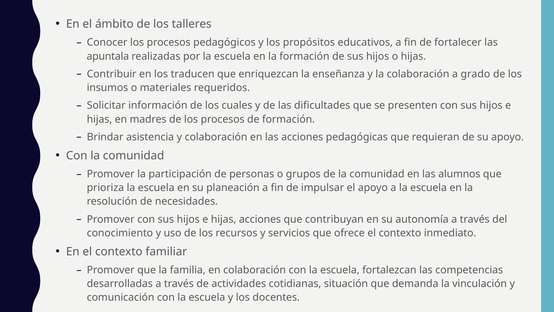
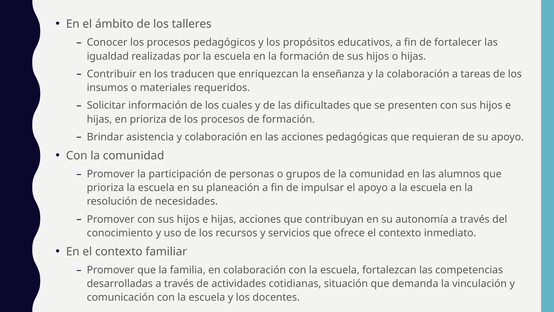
apuntala: apuntala -> igualdad
grado: grado -> tareas
en madres: madres -> prioriza
